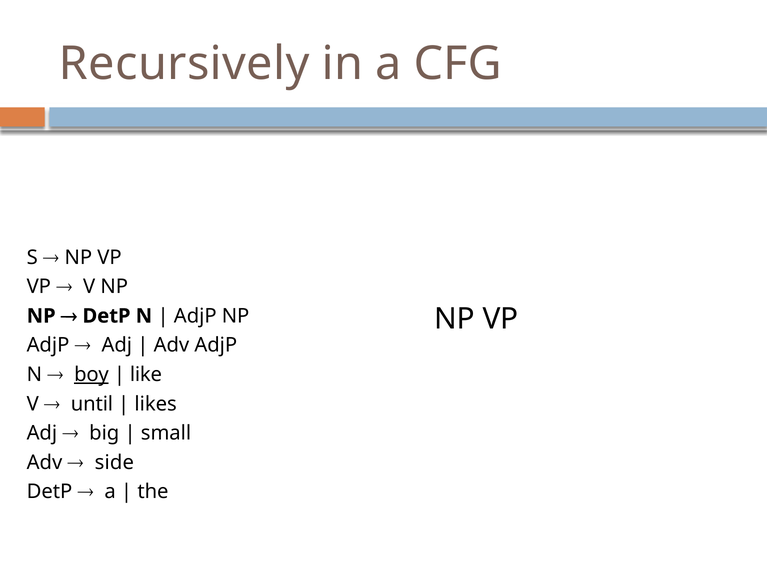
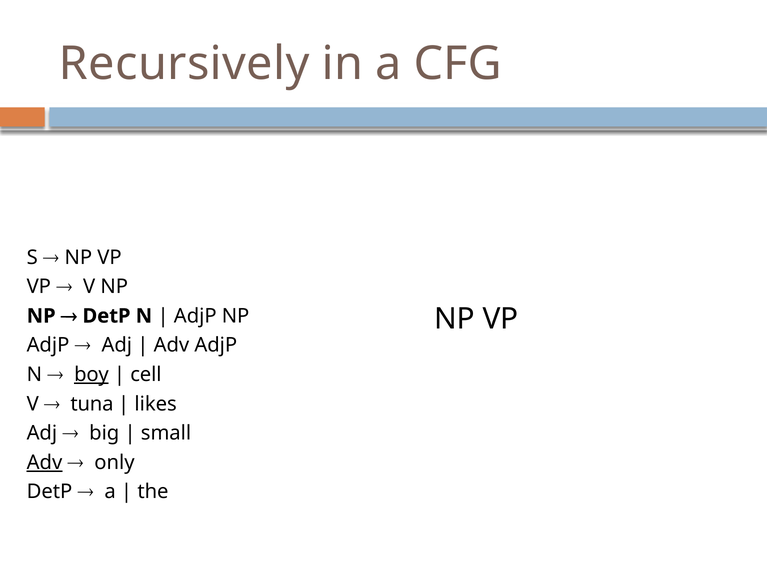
like: like -> cell
until: until -> tuna
Adv at (45, 463) underline: none -> present
side: side -> only
